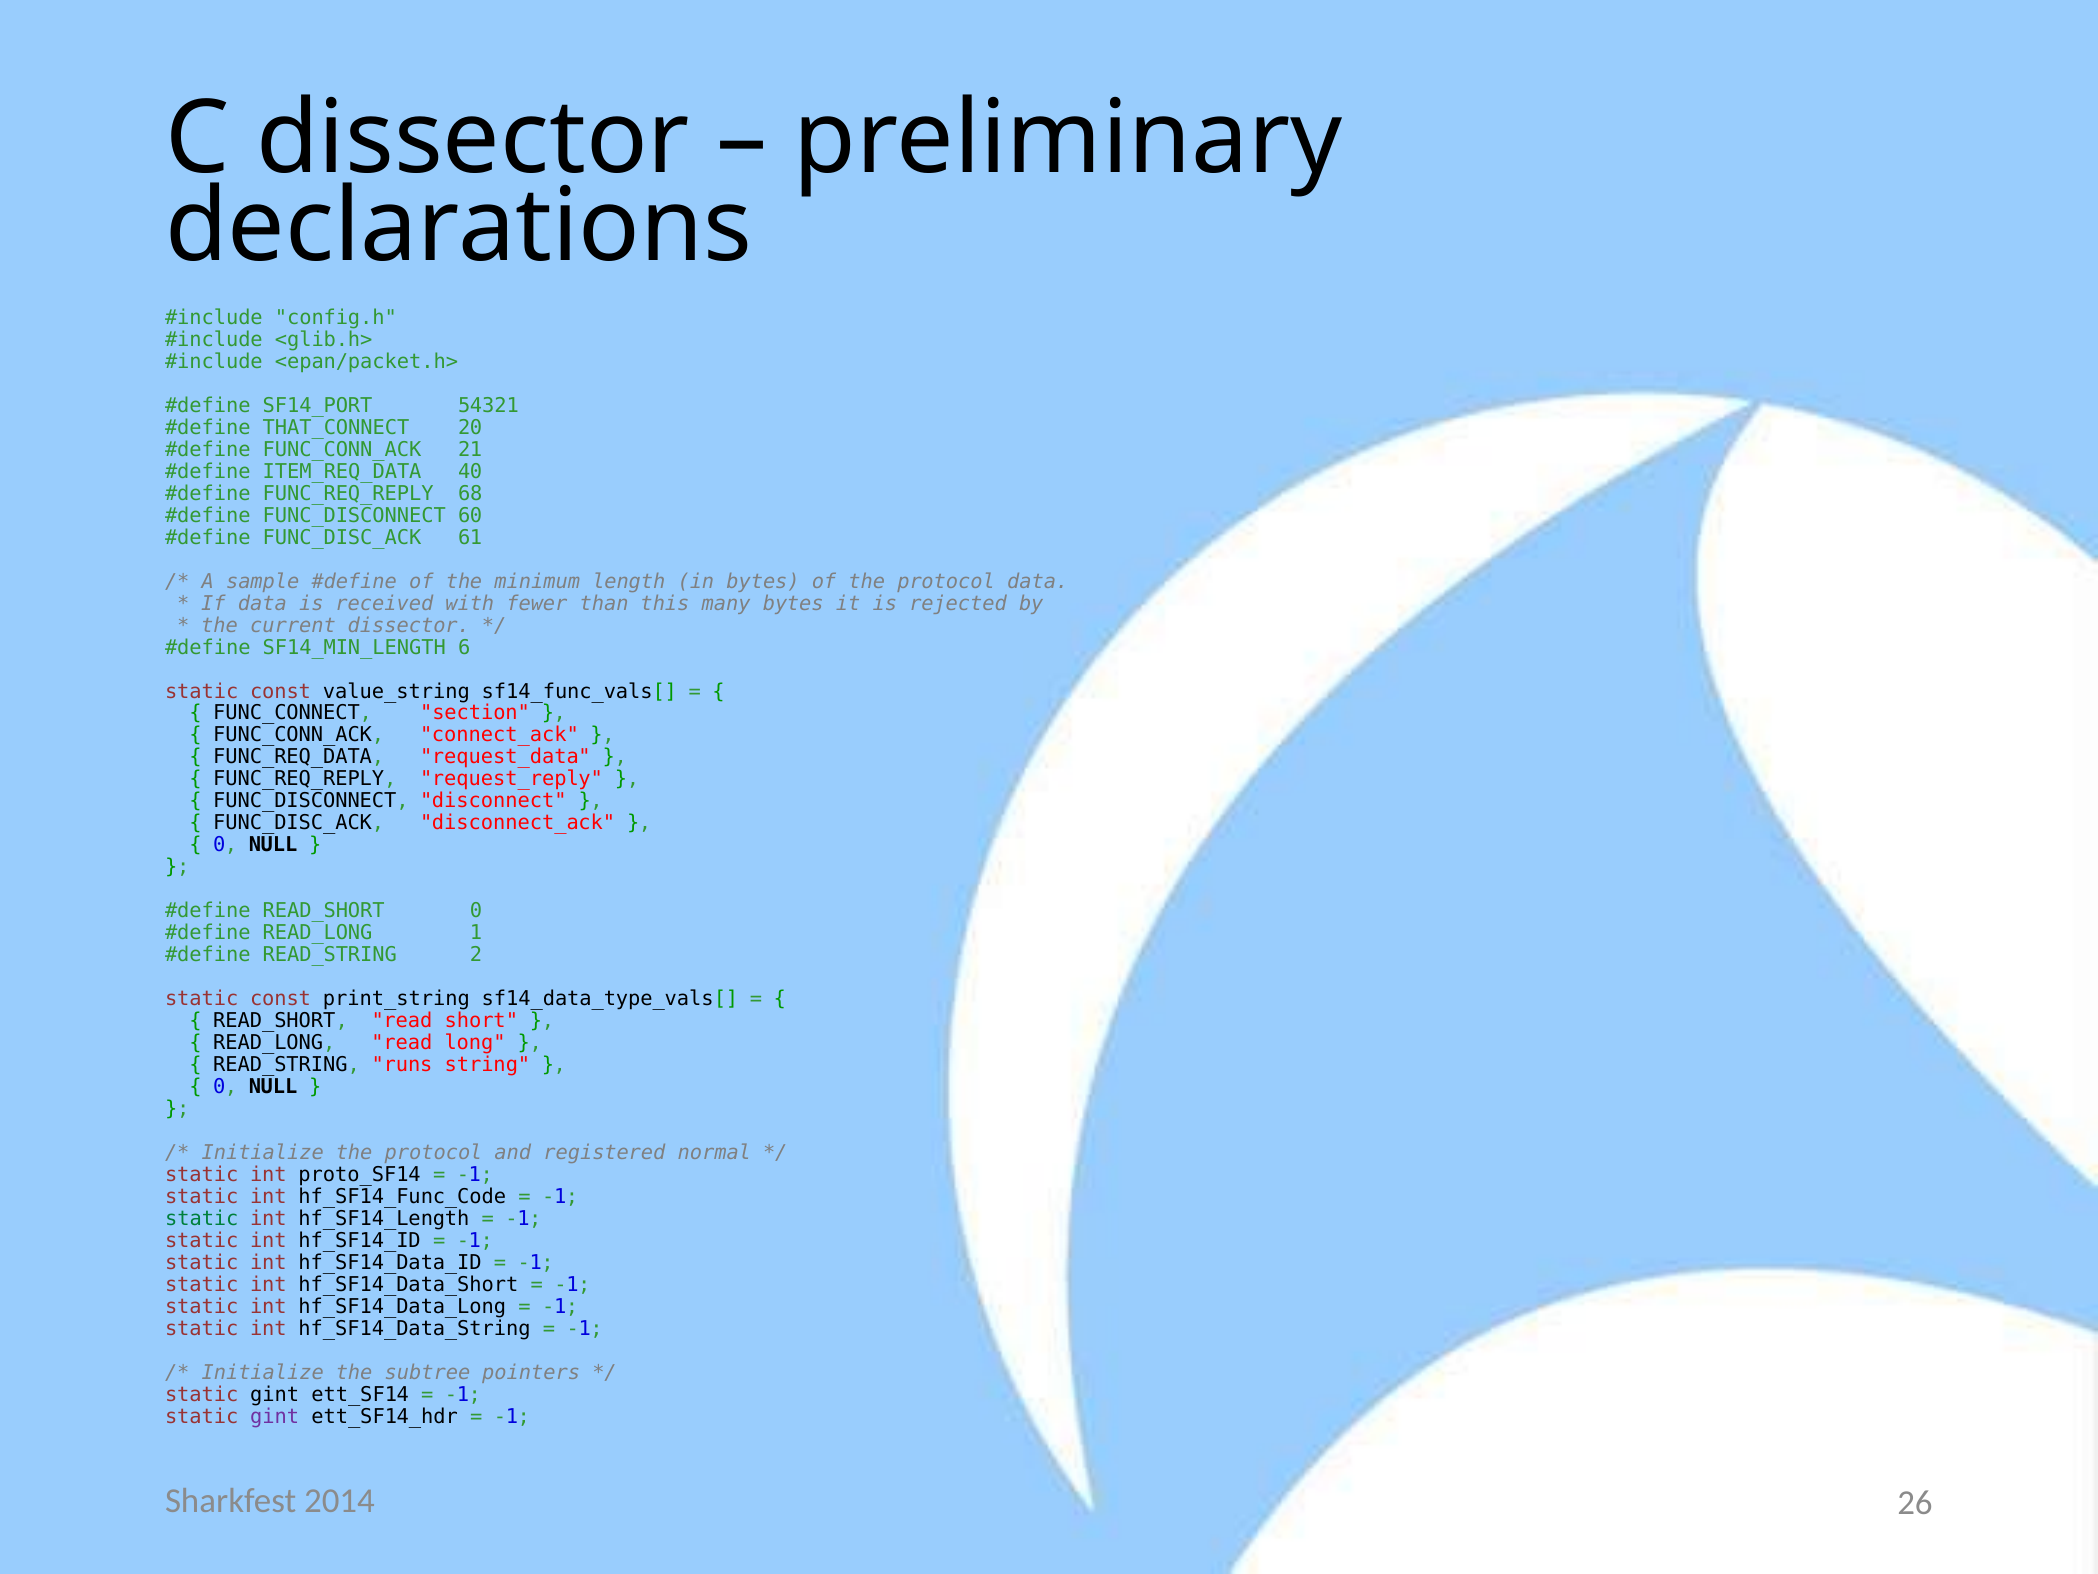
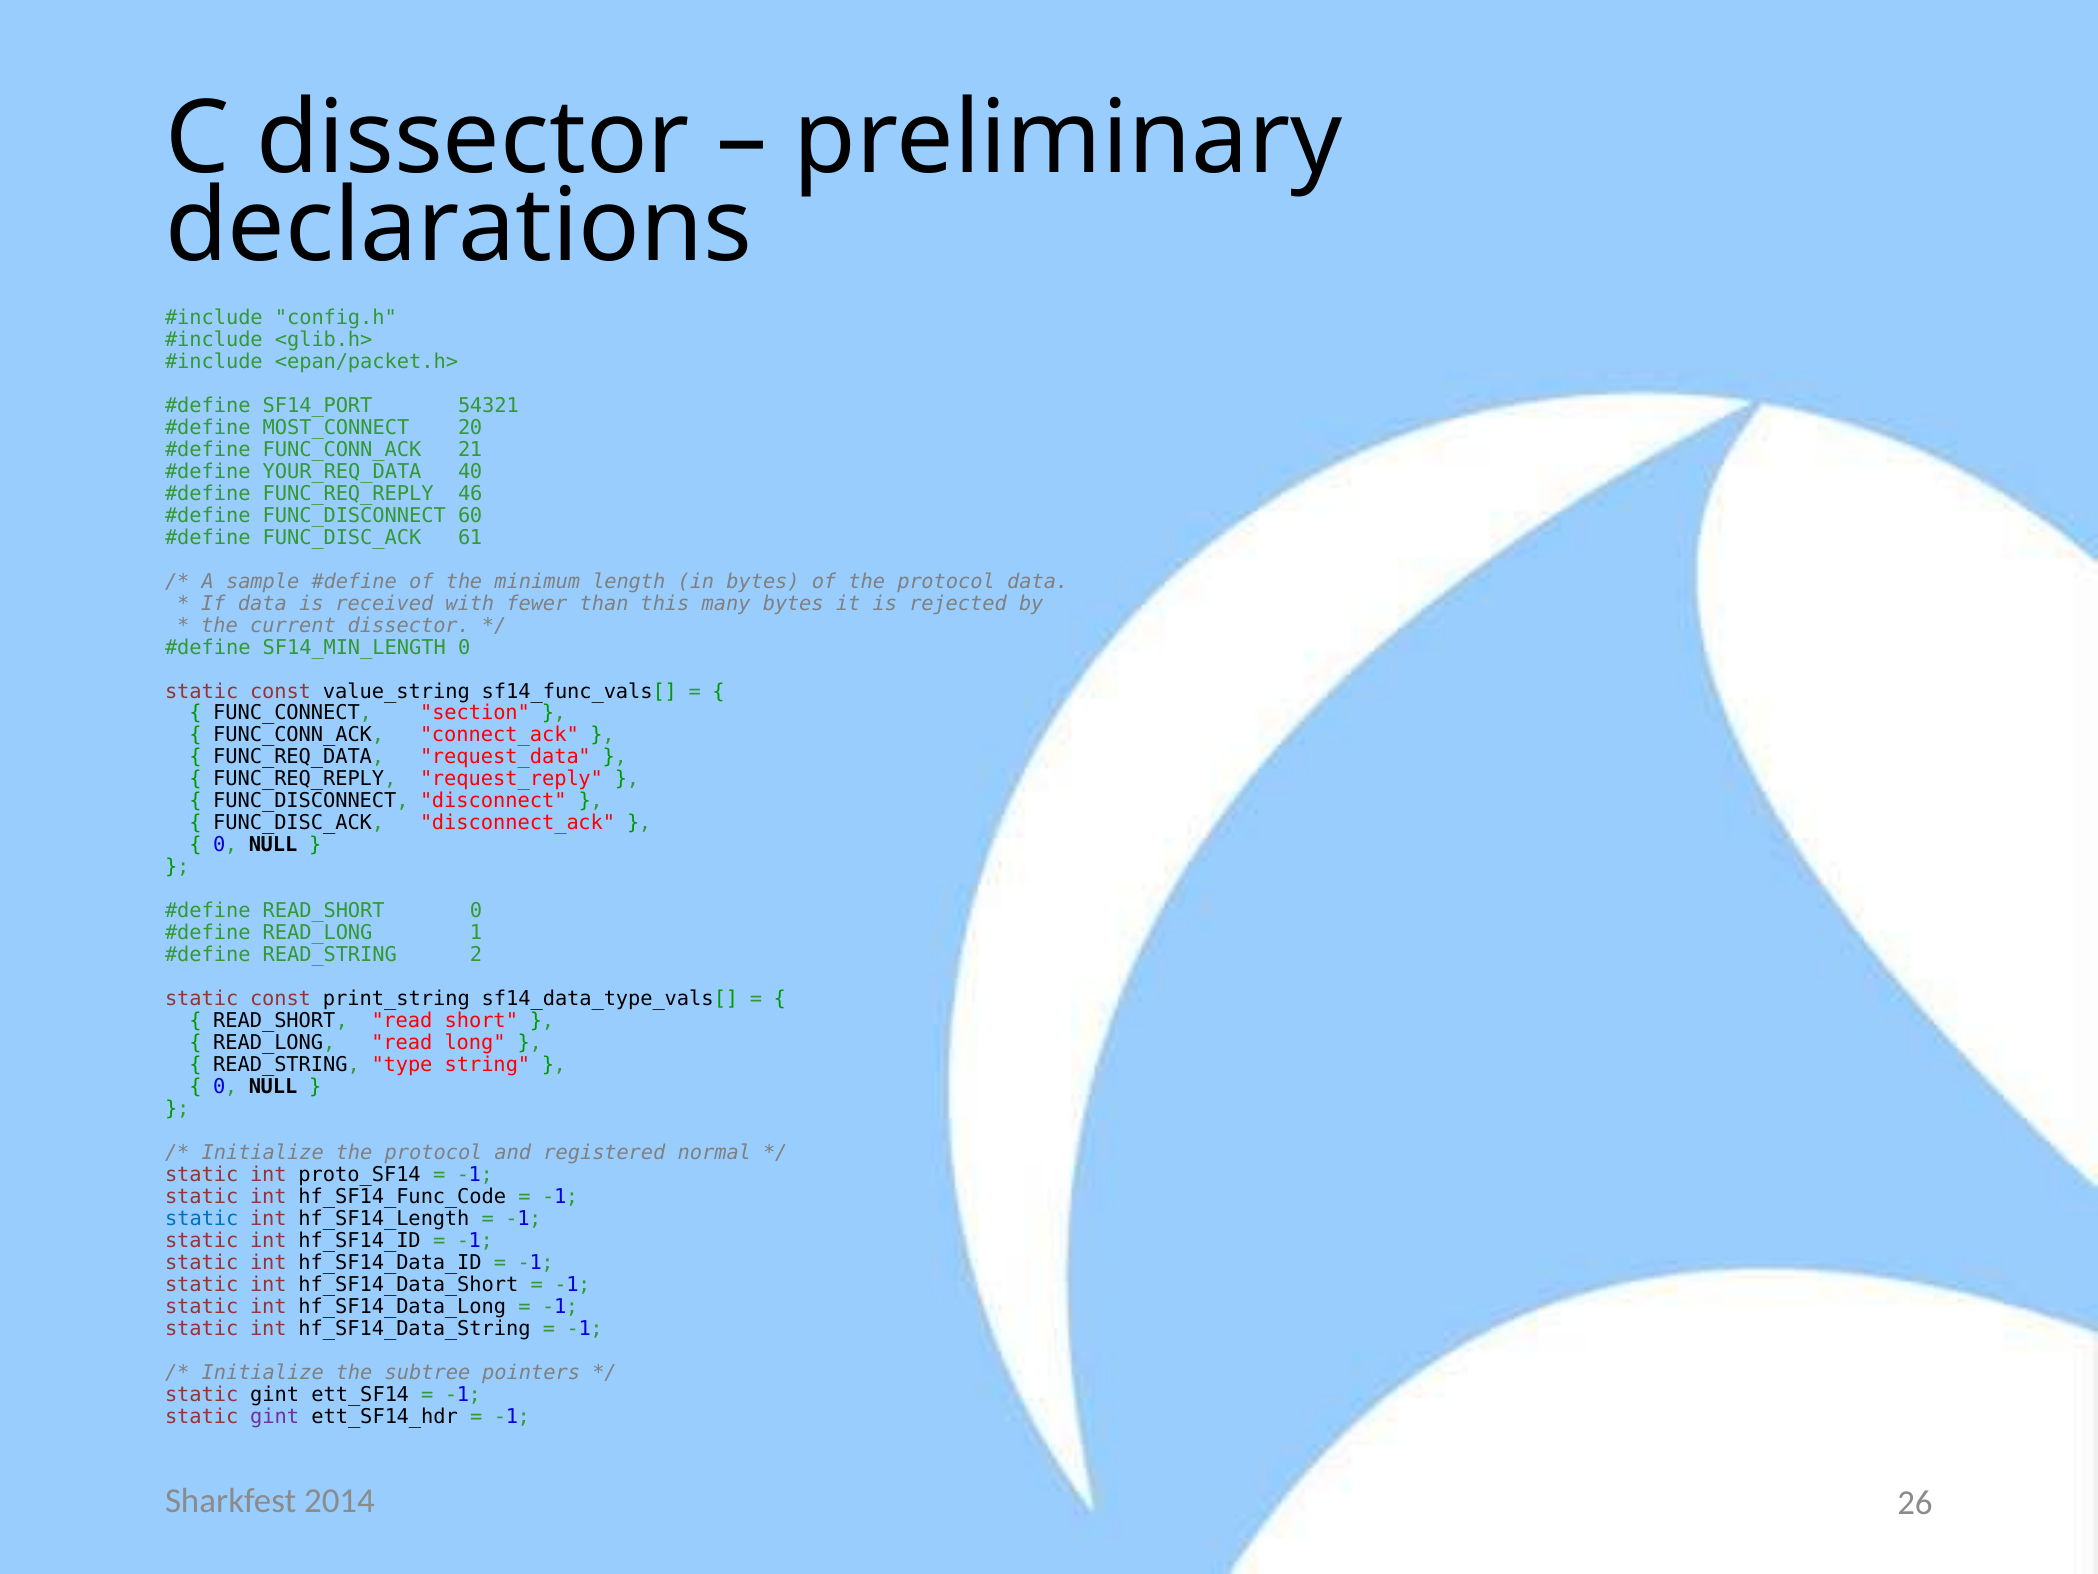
THAT_CONNECT: THAT_CONNECT -> MOST_CONNECT
ITEM_REQ_DATA: ITEM_REQ_DATA -> YOUR_REQ_DATA
68: 68 -> 46
SF14_MIN_LENGTH 6: 6 -> 0
runs: runs -> type
static at (202, 1218) colour: green -> blue
